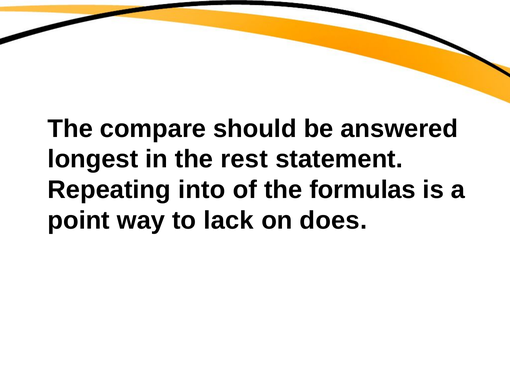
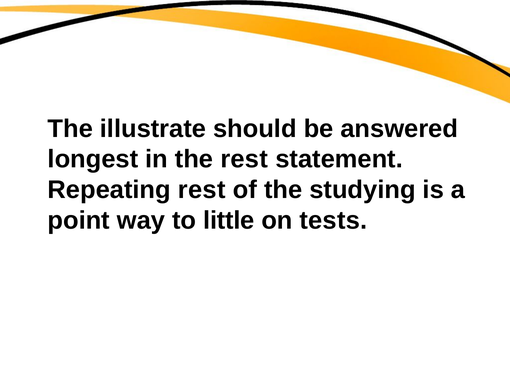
compare: compare -> illustrate
Repeating into: into -> rest
formulas: formulas -> studying
lack: lack -> little
does: does -> tests
